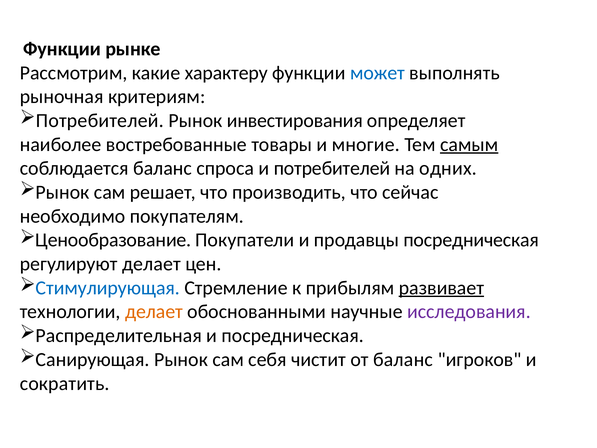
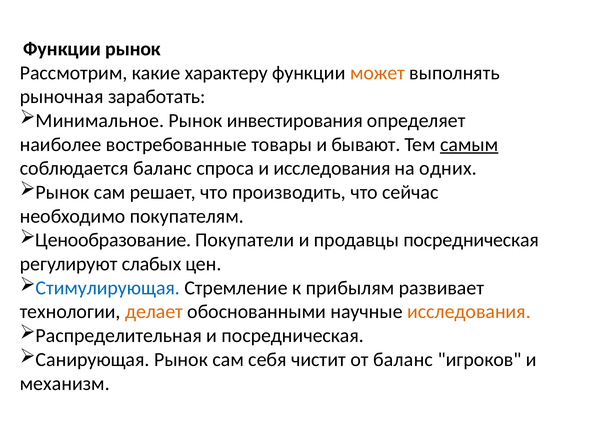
Функции рынке: рынке -> рынок
может colour: blue -> orange
критериям: критериям -> заработать
Потребителей at (100, 121): Потребителей -> Минимальное
многие: многие -> бывают
и потребителей: потребителей -> исследования
регулируют делает: делает -> слабых
развивает underline: present -> none
исследования at (469, 312) colour: purple -> orange
сократить: сократить -> механизм
